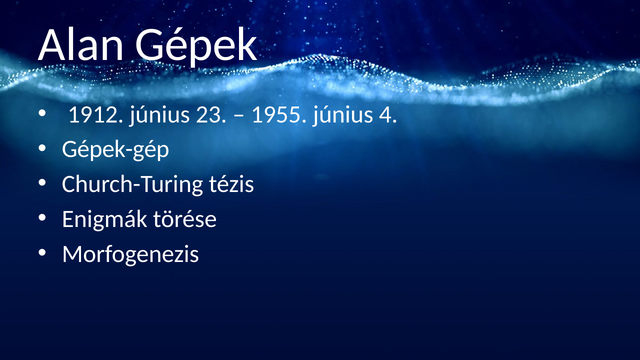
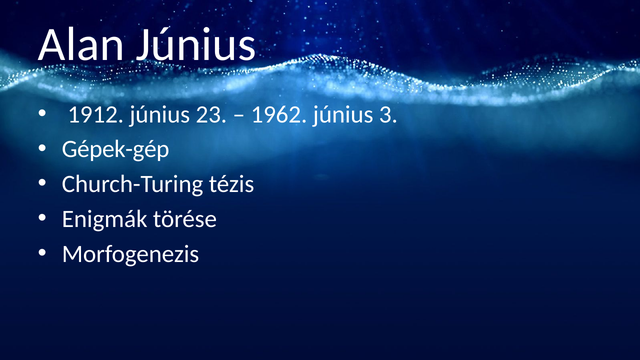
Alan Gépek: Gépek -> Június
1955: 1955 -> 1962
4: 4 -> 3
